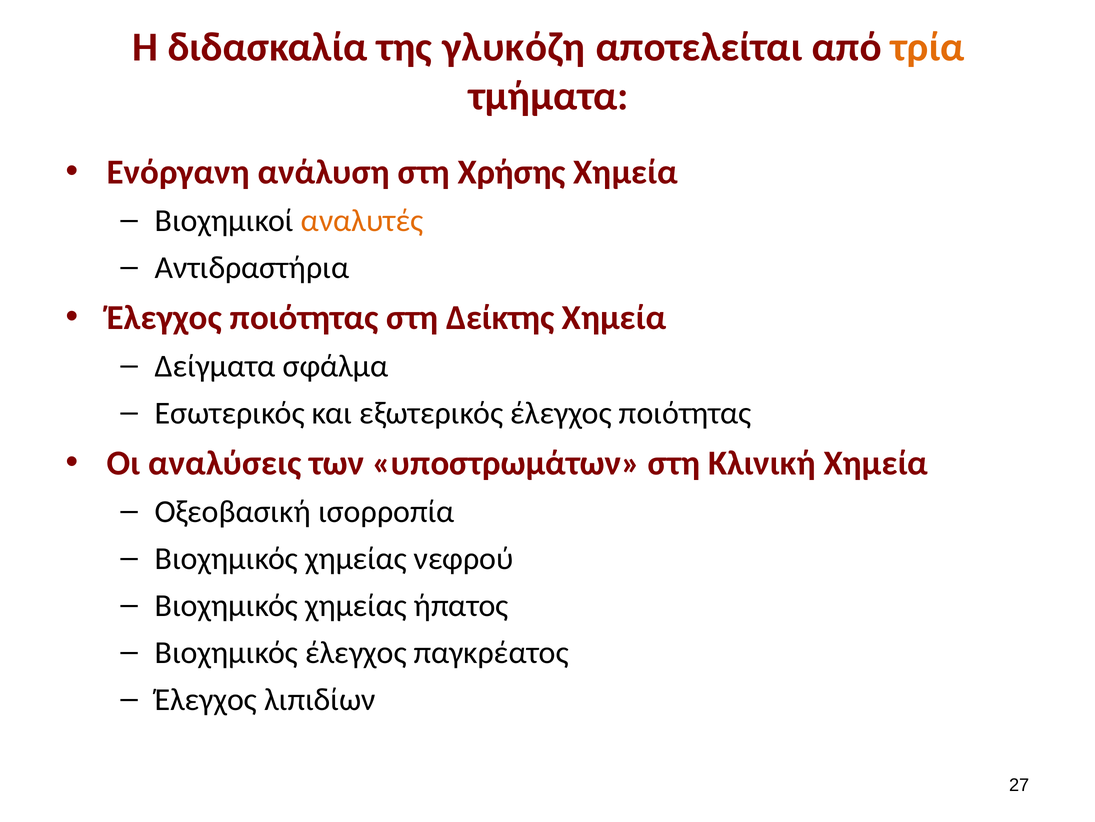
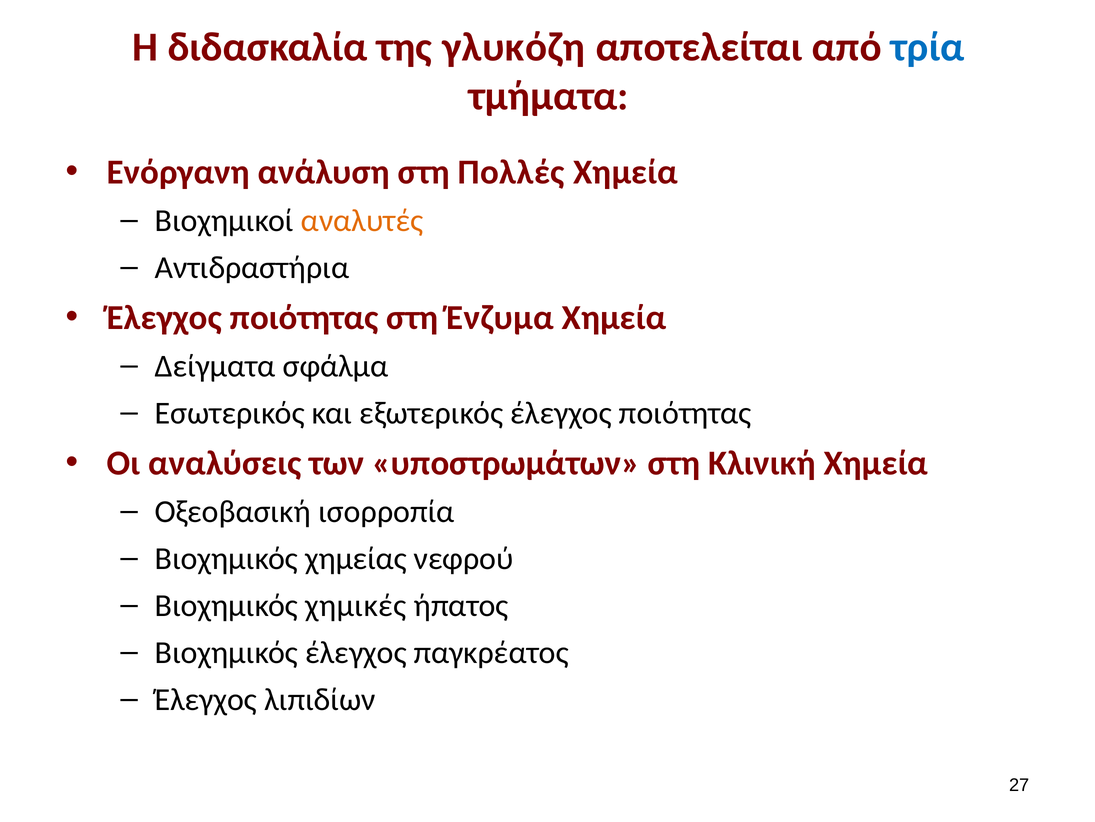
τρία colour: orange -> blue
Χρήσης: Χρήσης -> Πολλές
Δείκτης: Δείκτης -> Ένζυμα
χημείας at (356, 605): χημείας -> χημικές
